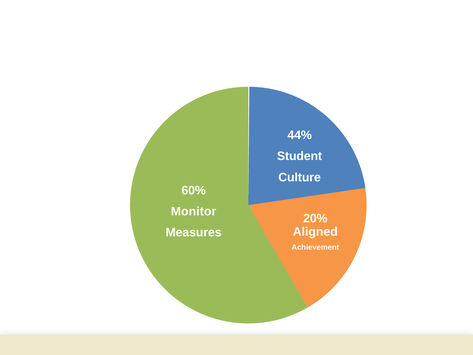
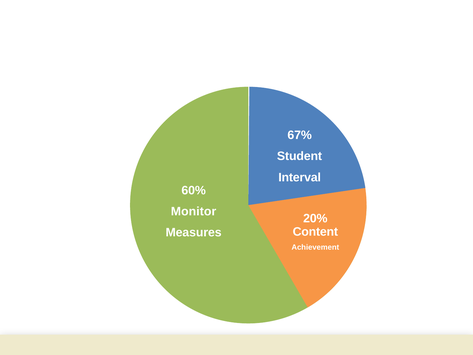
44%: 44% -> 67%
Culture: Culture -> Interval
Aligned: Aligned -> Content
